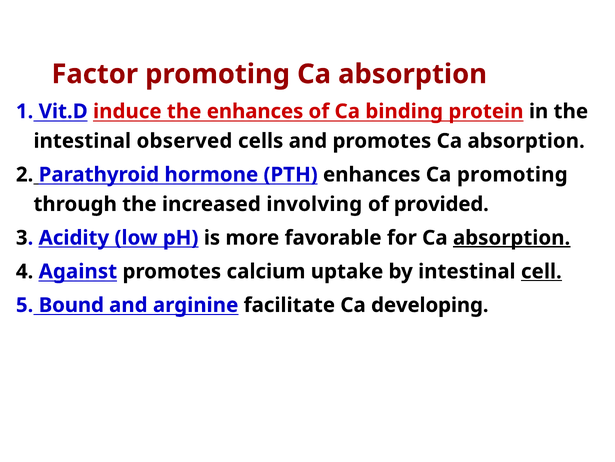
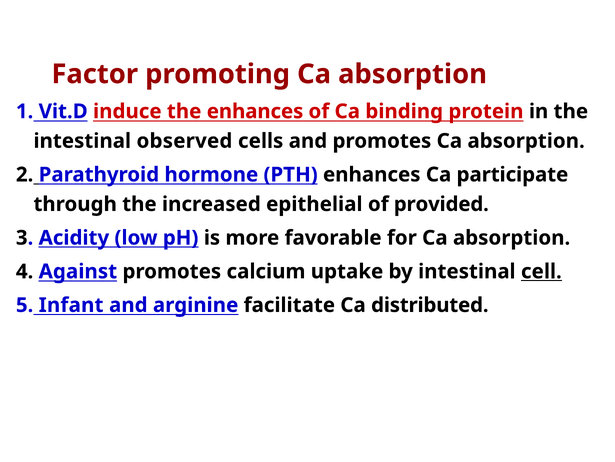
Ca promoting: promoting -> participate
involving: involving -> epithelial
absorption at (512, 237) underline: present -> none
Bound: Bound -> Infant
developing: developing -> distributed
